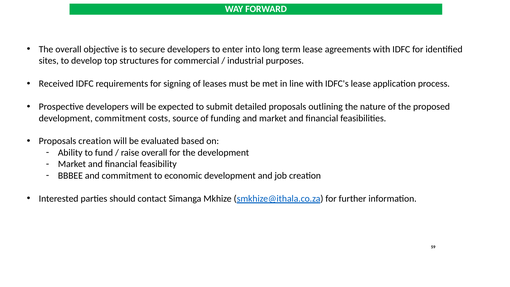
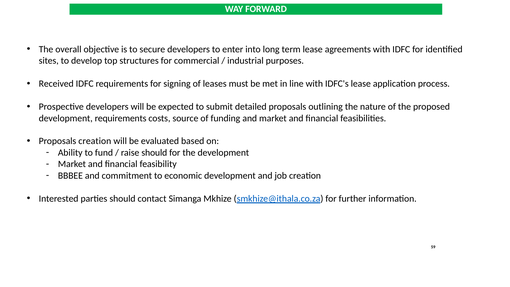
development commitment: commitment -> requirements
raise overall: overall -> should
